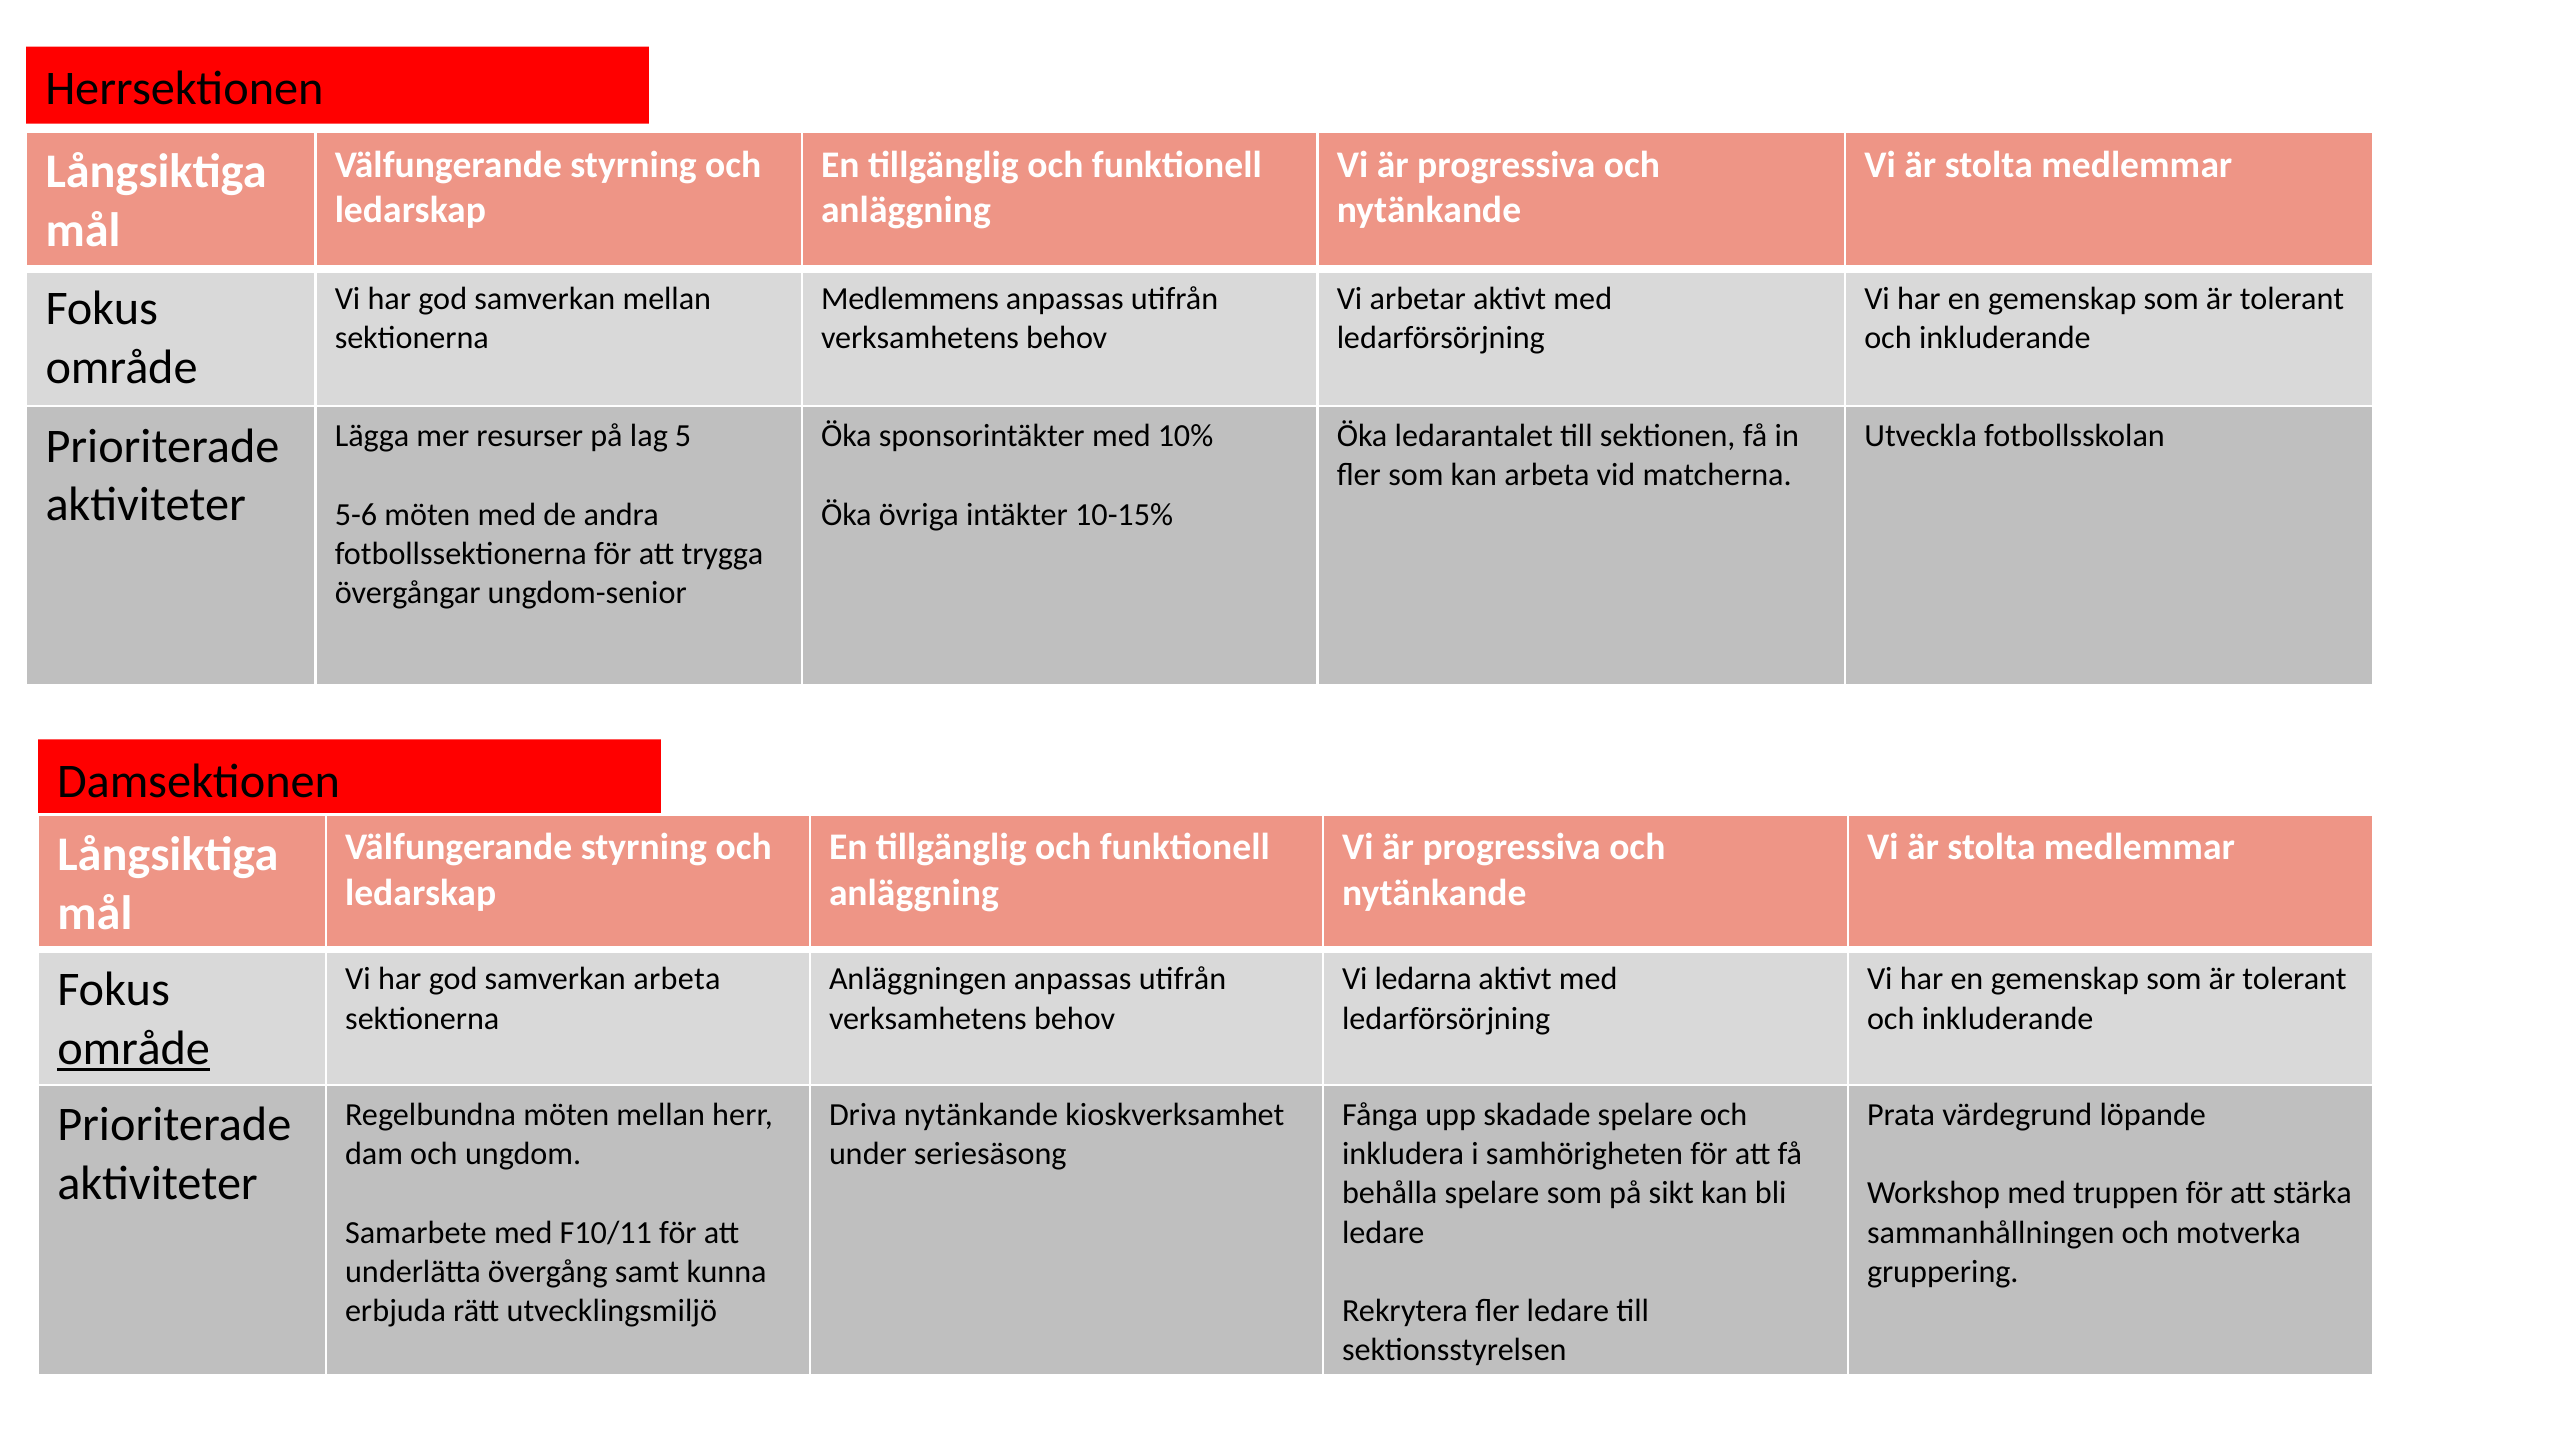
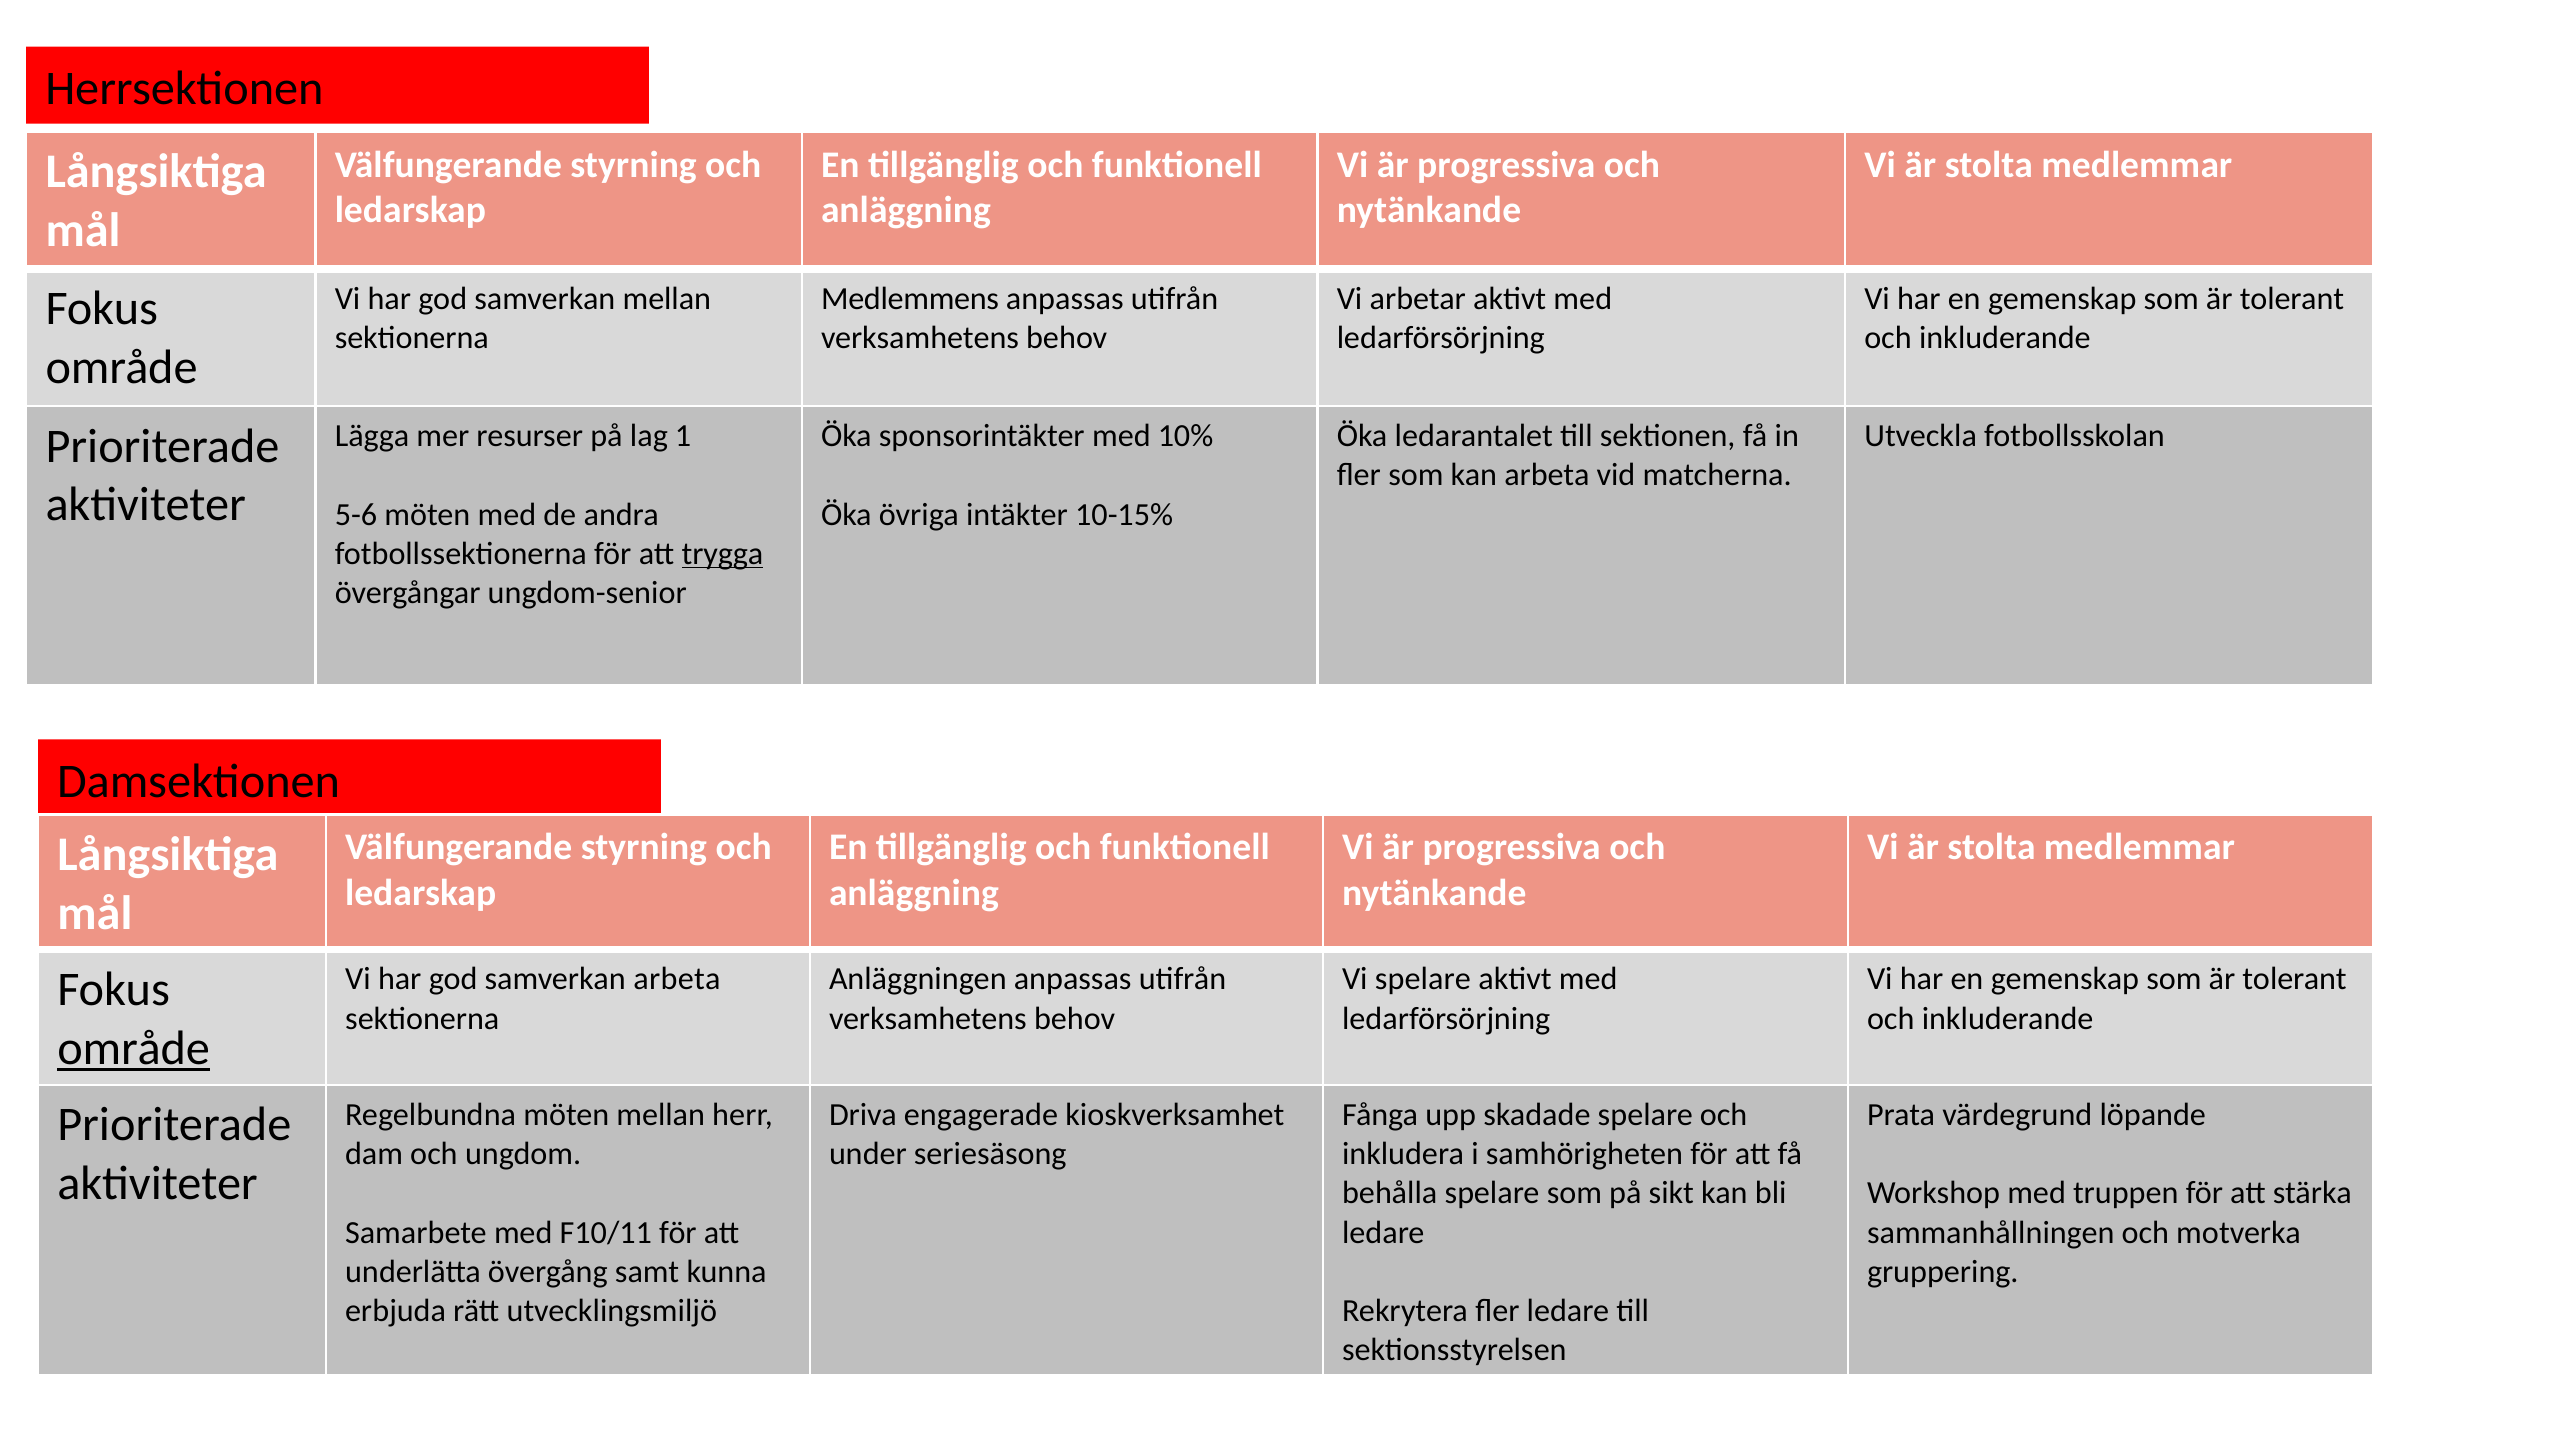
5: 5 -> 1
trygga underline: none -> present
Vi ledarna: ledarna -> spelare
Driva nytänkande: nytänkande -> engagerade
